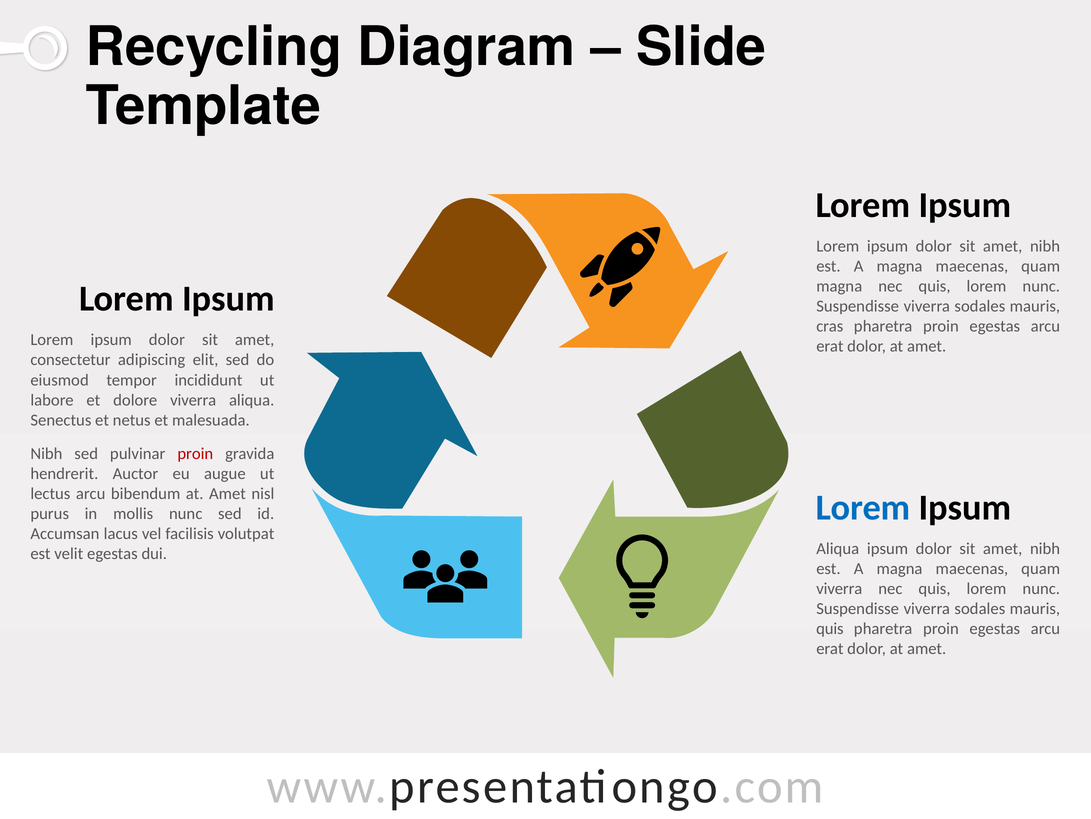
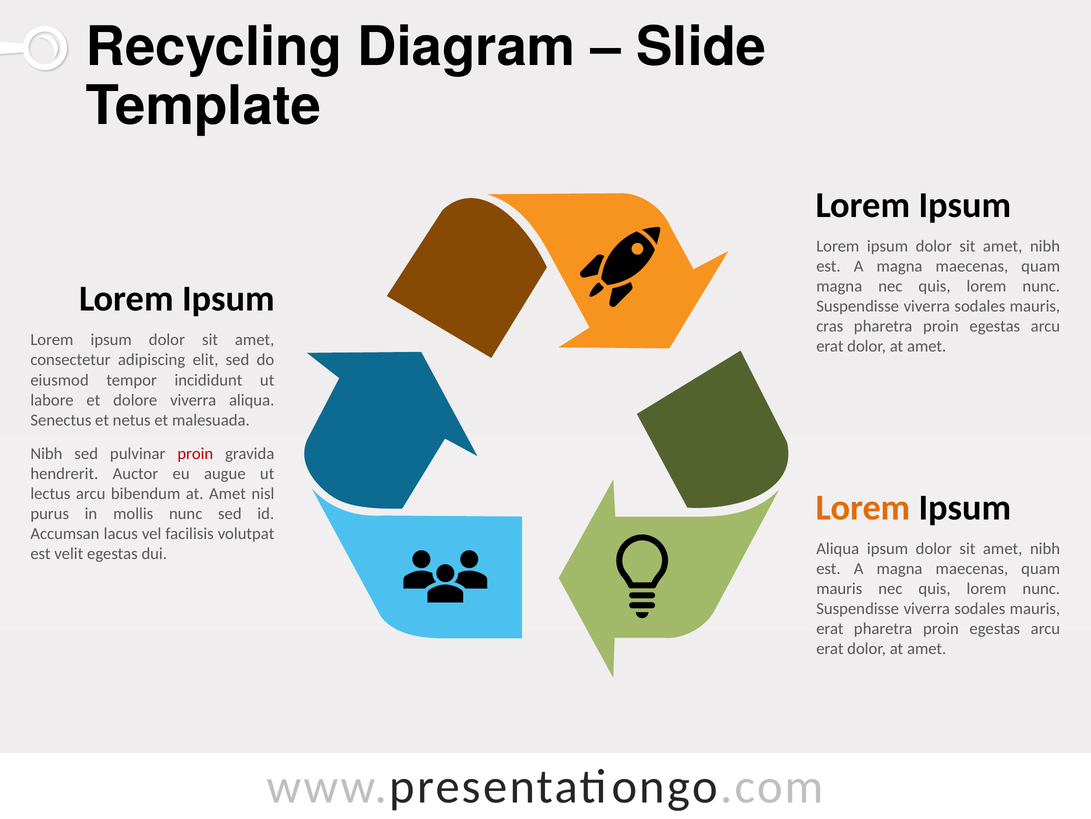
Lorem at (863, 507) colour: blue -> orange
viverra at (839, 588): viverra -> mauris
quis at (830, 628): quis -> erat
